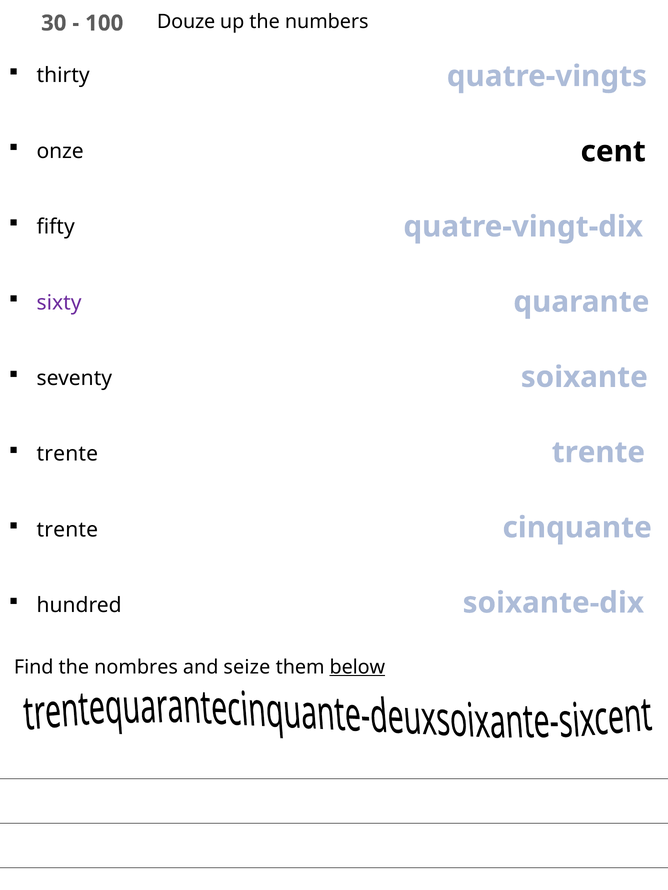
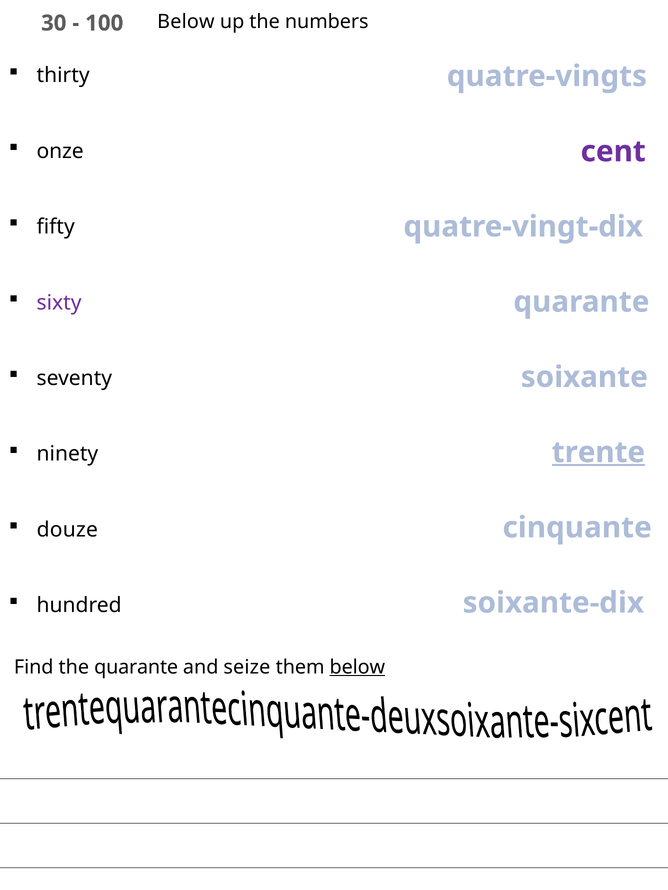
100 Douze: Douze -> Below
cent colour: black -> purple
trente at (67, 454): trente -> ninety
trente at (598, 453) underline: none -> present
trente at (67, 530): trente -> douze
the nombres: nombres -> quarante
